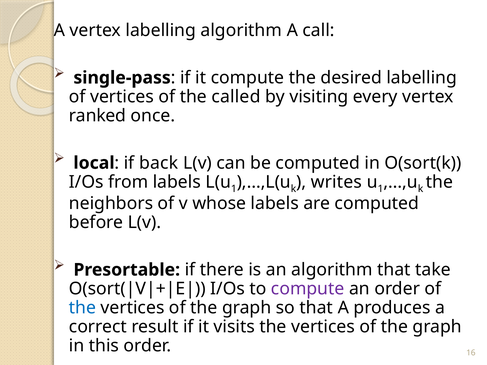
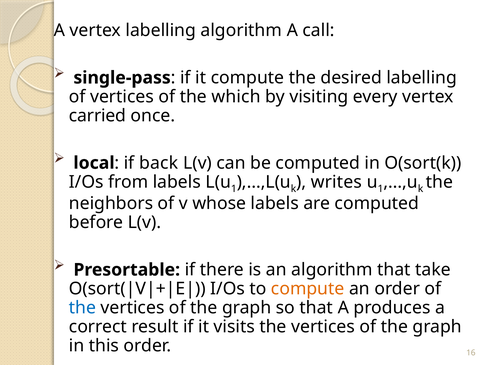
called: called -> which
ranked: ranked -> carried
compute at (308, 289) colour: purple -> orange
